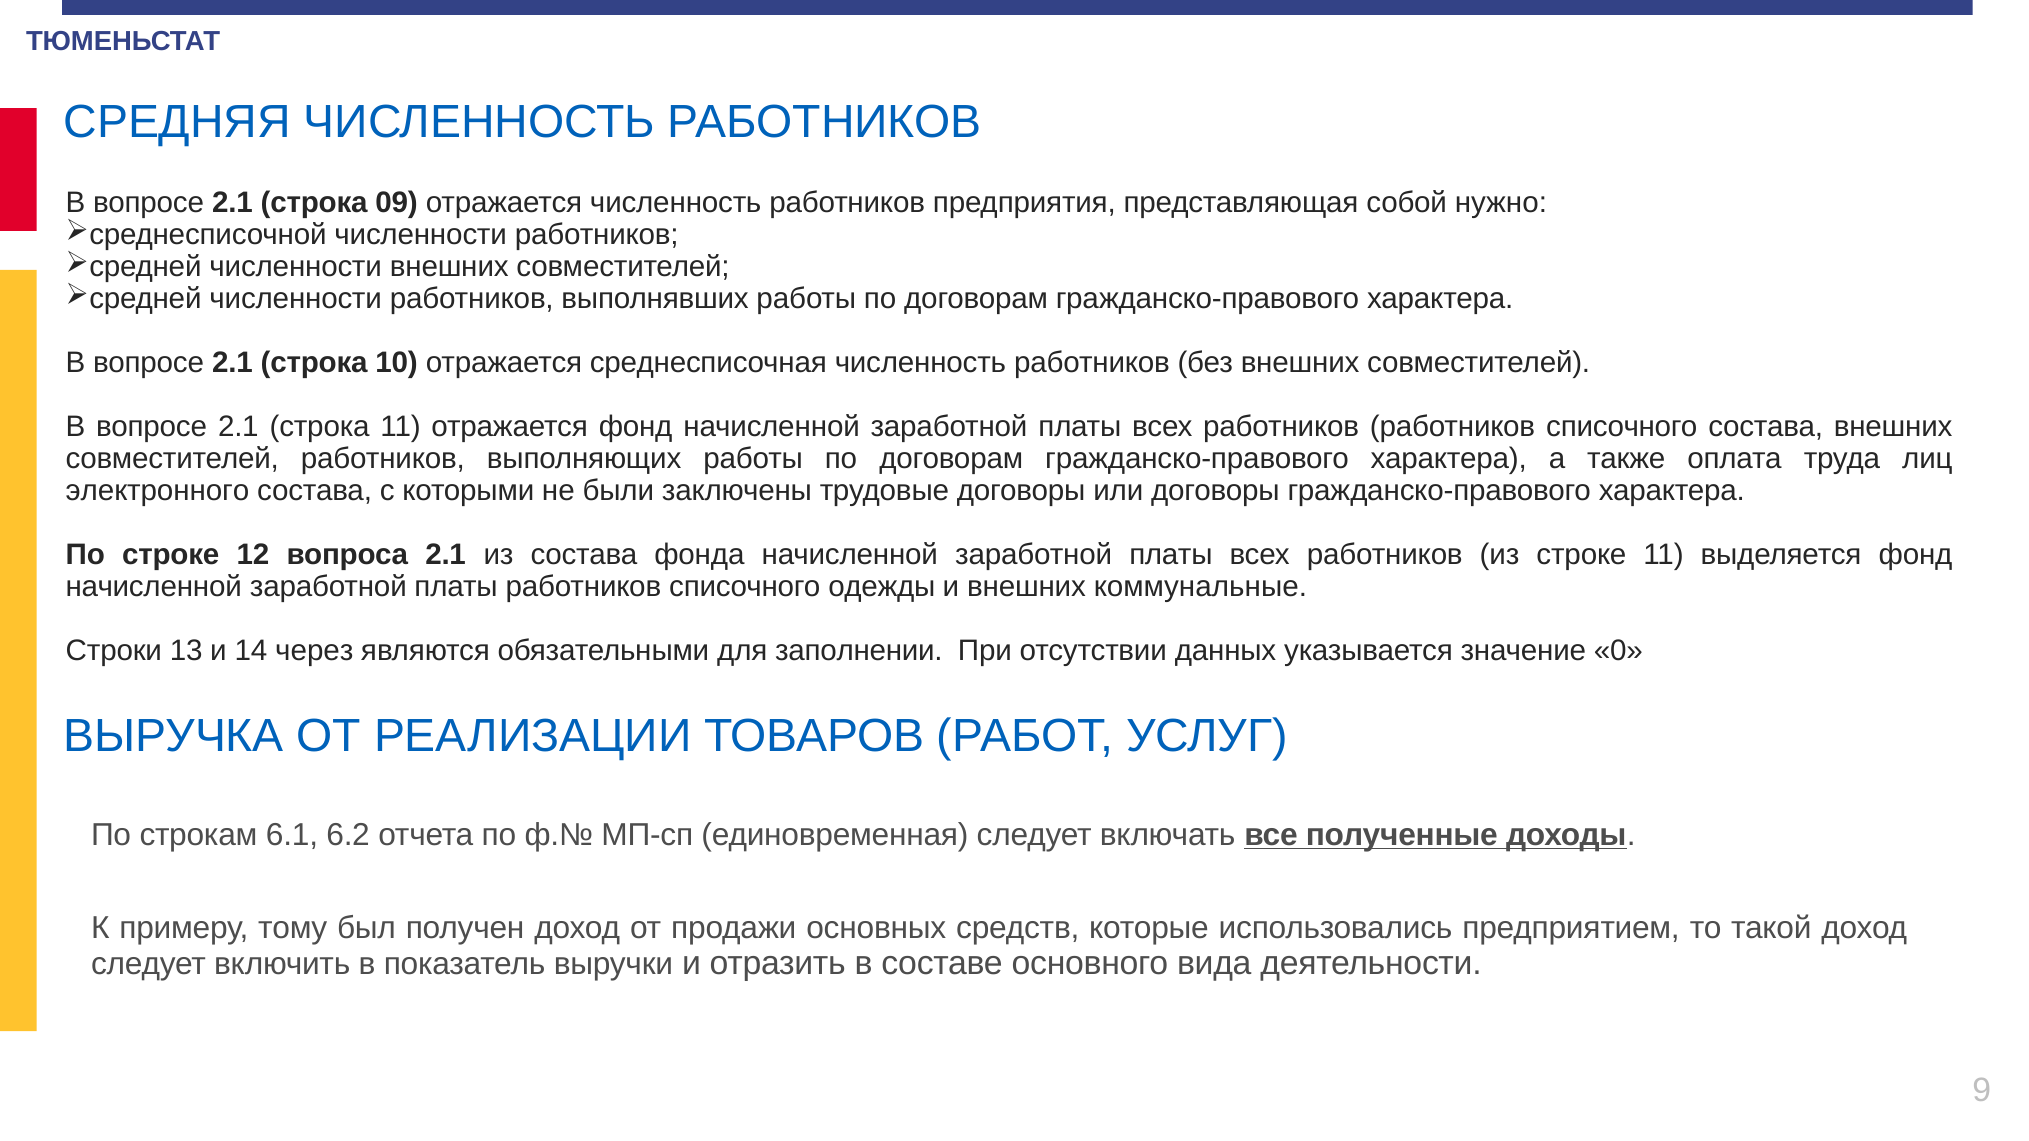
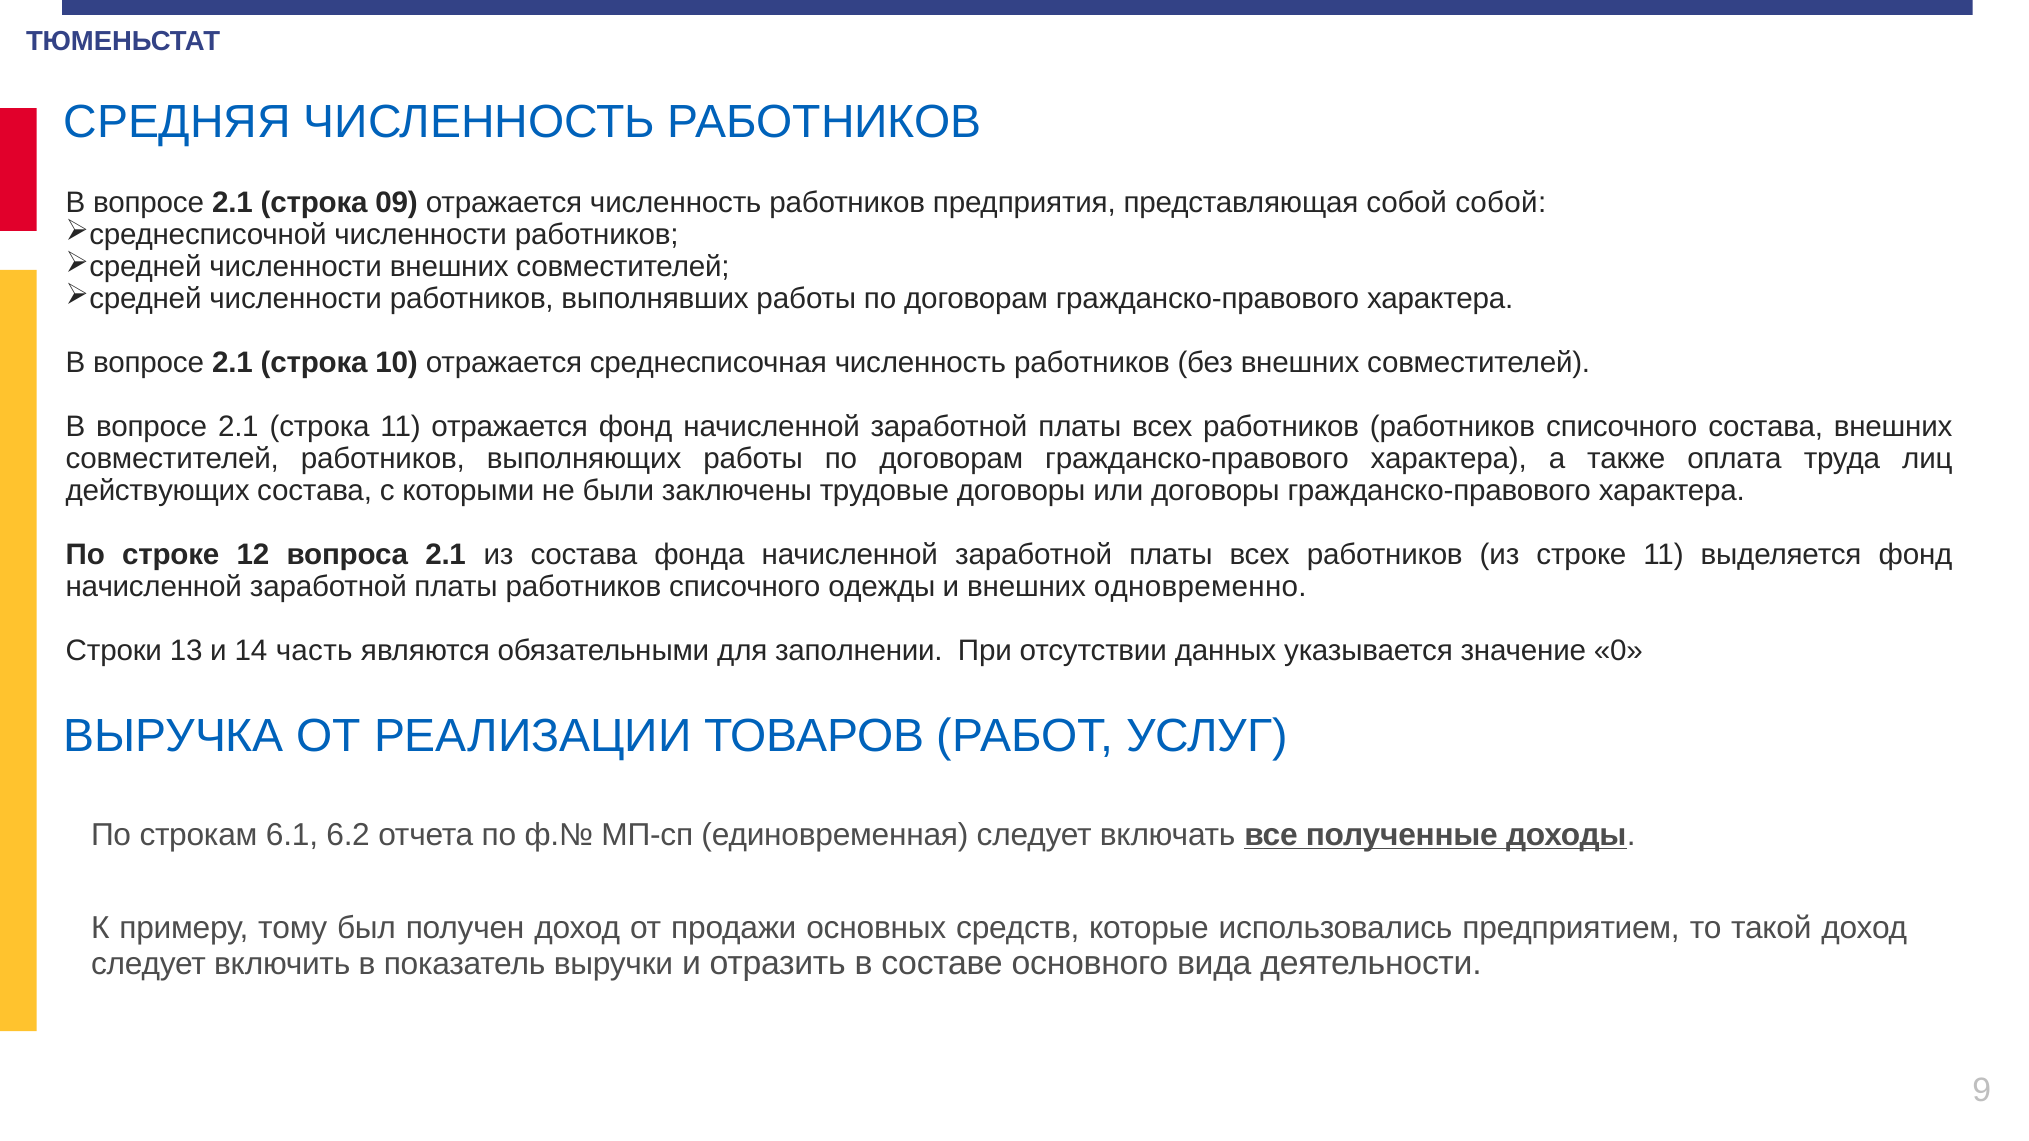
собой нужно: нужно -> собой
электронного: электронного -> действующих
коммунальные: коммунальные -> одновременно
через: через -> часть
